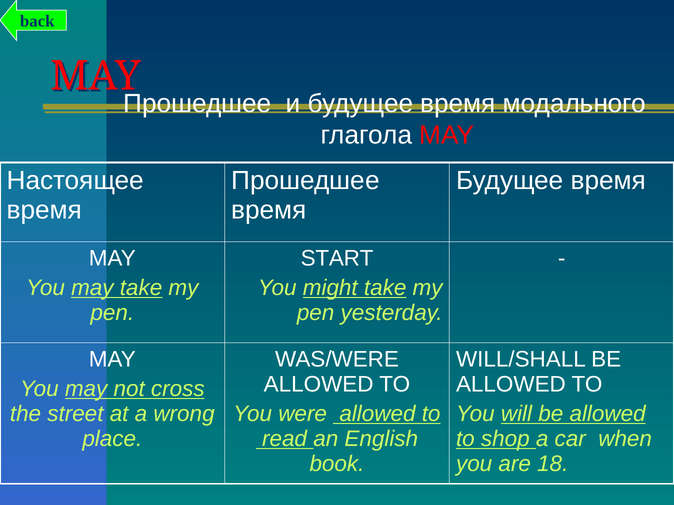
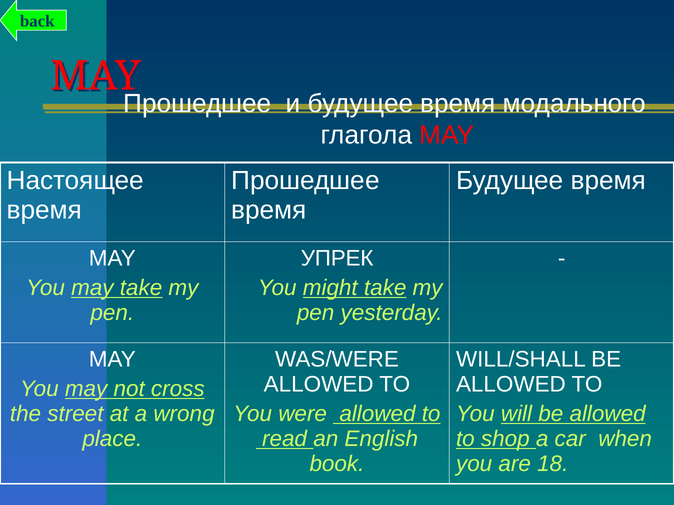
START: START -> УПРЕК
